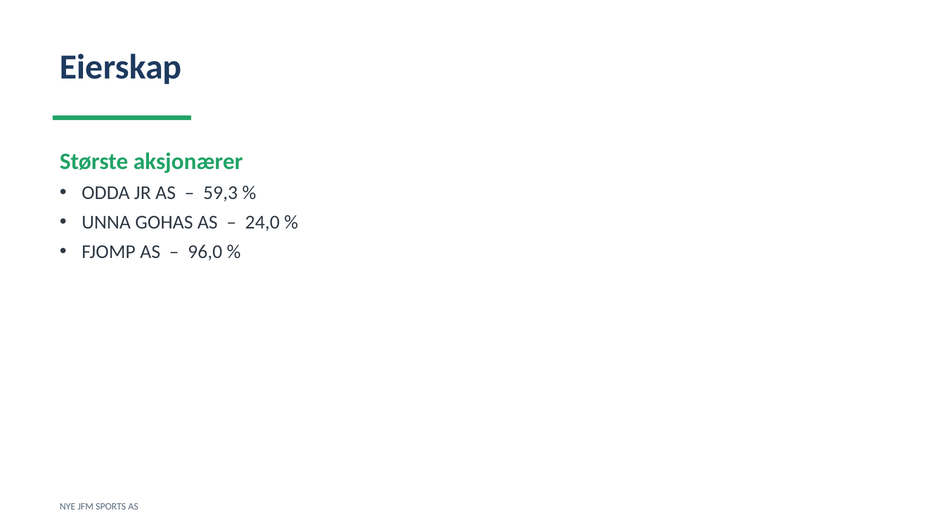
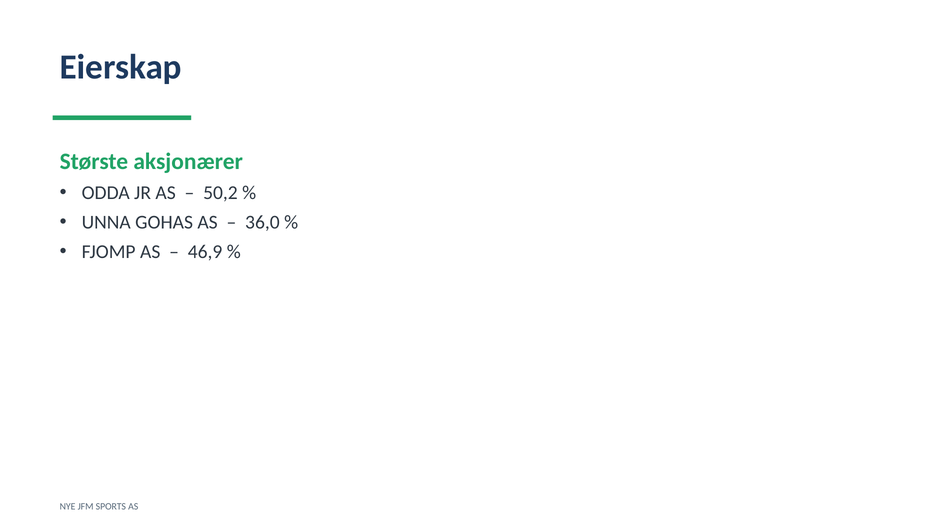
59,3: 59,3 -> 50,2
24,0: 24,0 -> 36,0
96,0: 96,0 -> 46,9
